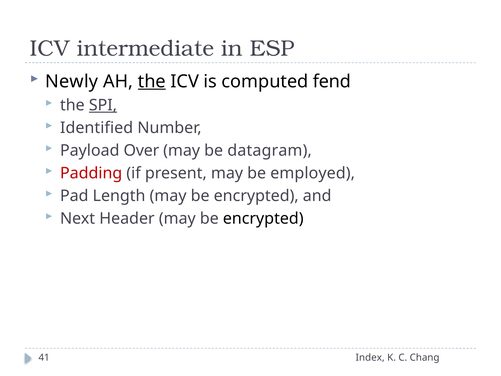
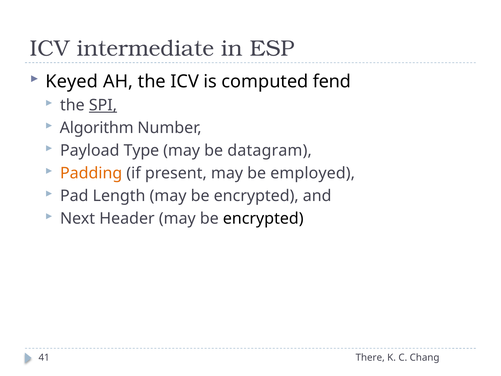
Newly: Newly -> Keyed
the at (152, 81) underline: present -> none
Identified: Identified -> Algorithm
Over: Over -> Type
Padding colour: red -> orange
Index: Index -> There
